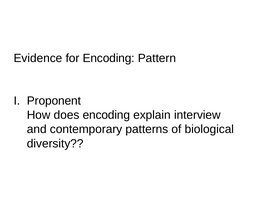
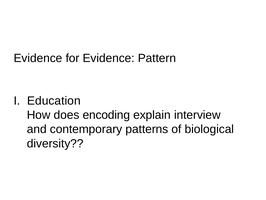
for Encoding: Encoding -> Evidence
Proponent: Proponent -> Education
